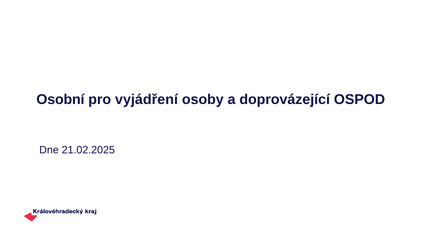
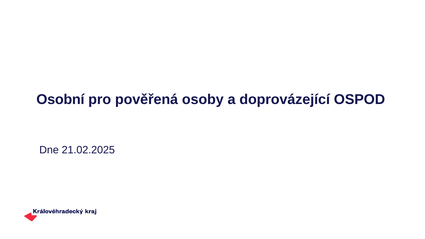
vyjádření: vyjádření -> pověřená
